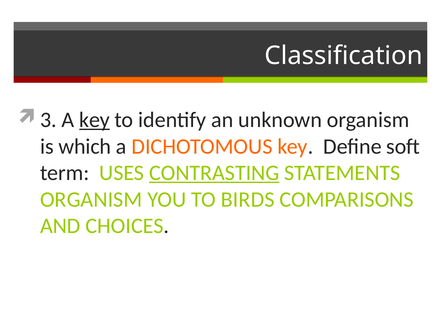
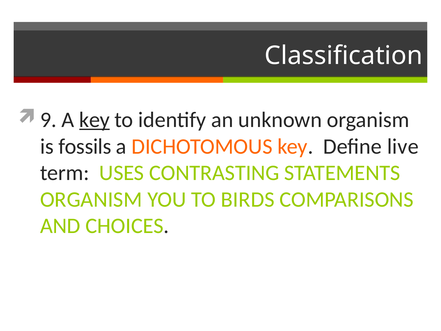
3: 3 -> 9
which: which -> fossils
soft: soft -> live
CONTRASTING underline: present -> none
